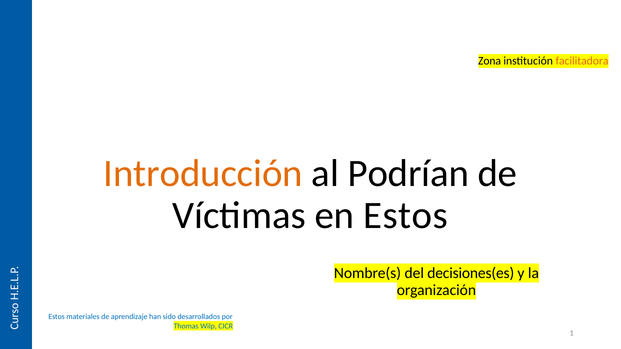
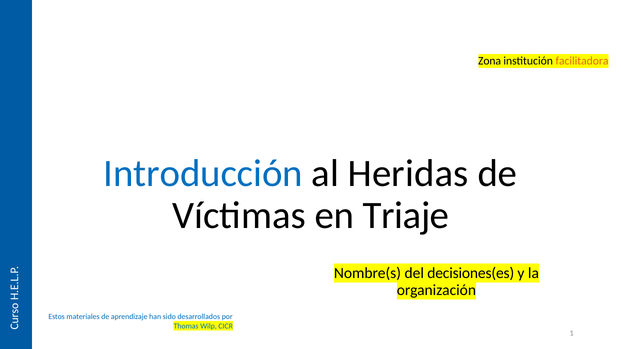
Introducción colour: orange -> blue
Podrían: Podrían -> Heridas
en Estos: Estos -> Triaje
